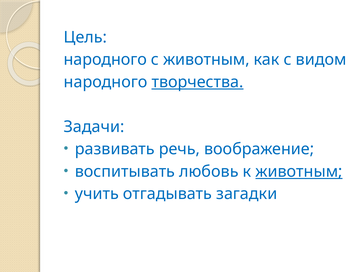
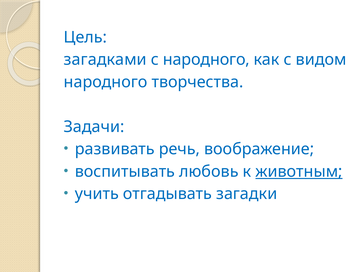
народного at (105, 59): народного -> загадками
с животным: животным -> народного
творчества underline: present -> none
